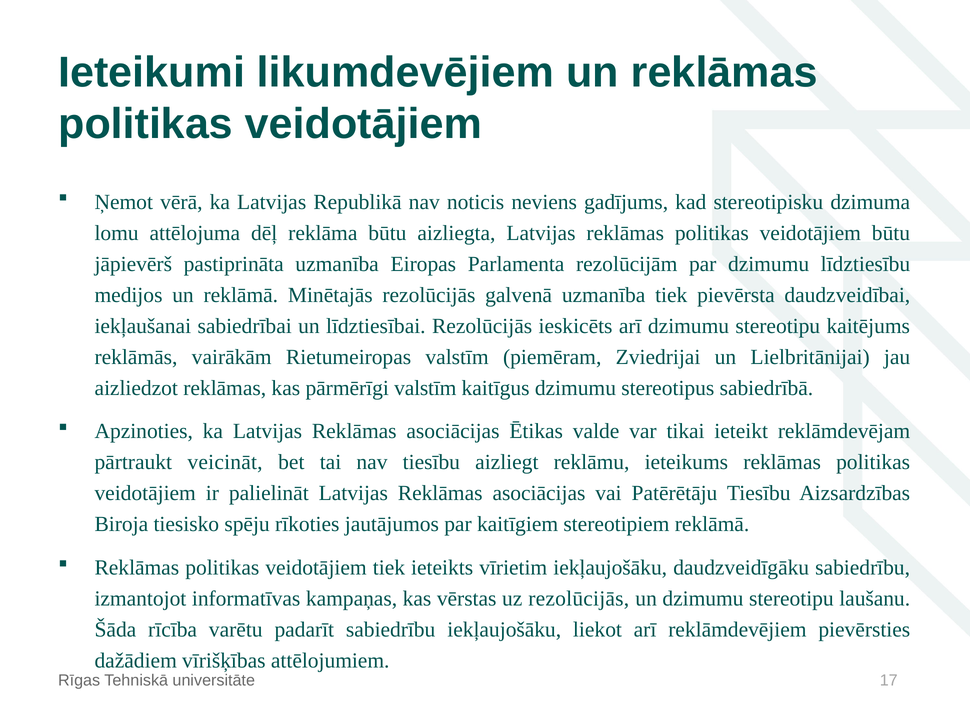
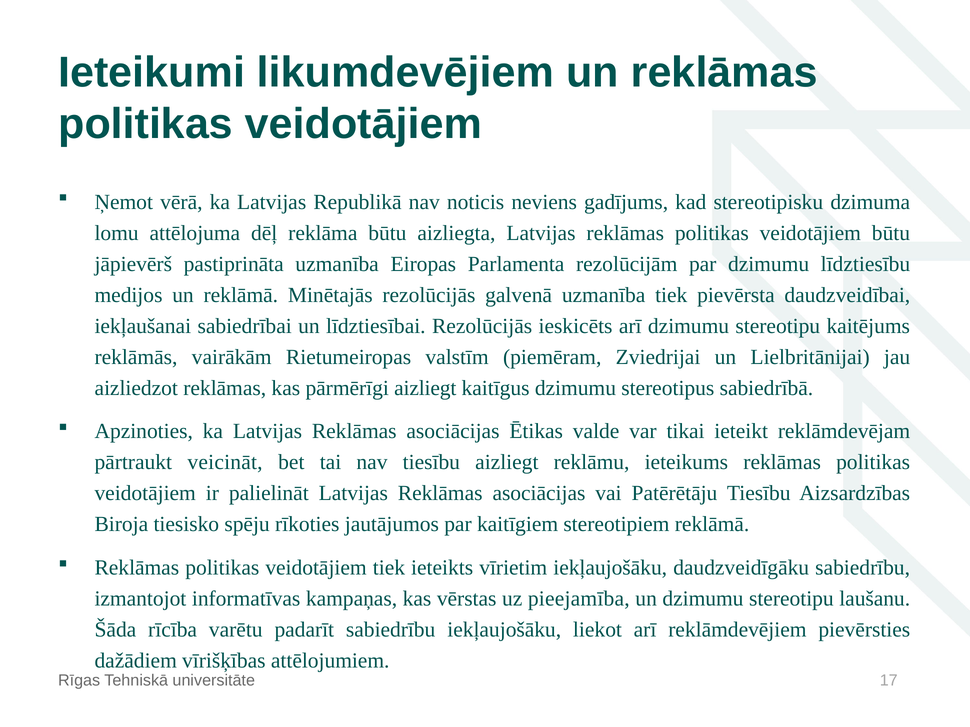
pārmērīgi valstīm: valstīm -> aizliegt
uz rezolūcijās: rezolūcijās -> pieejamība
